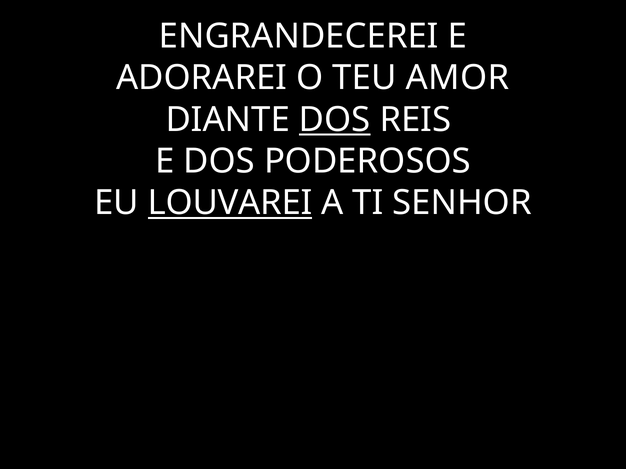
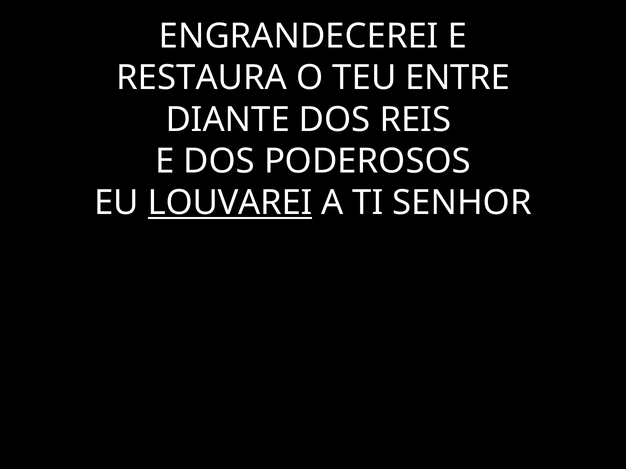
ADORAREI: ADORAREI -> RESTAURA
AMOR: AMOR -> ENTRE
DOS at (335, 120) underline: present -> none
